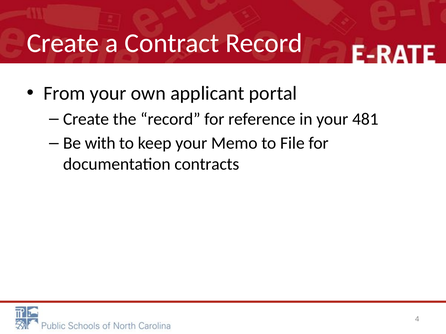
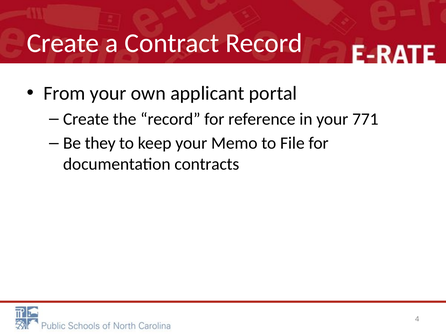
481: 481 -> 771
with: with -> they
